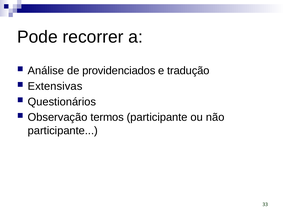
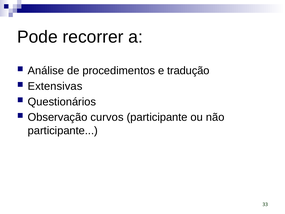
providenciados: providenciados -> procedimentos
termos: termos -> curvos
